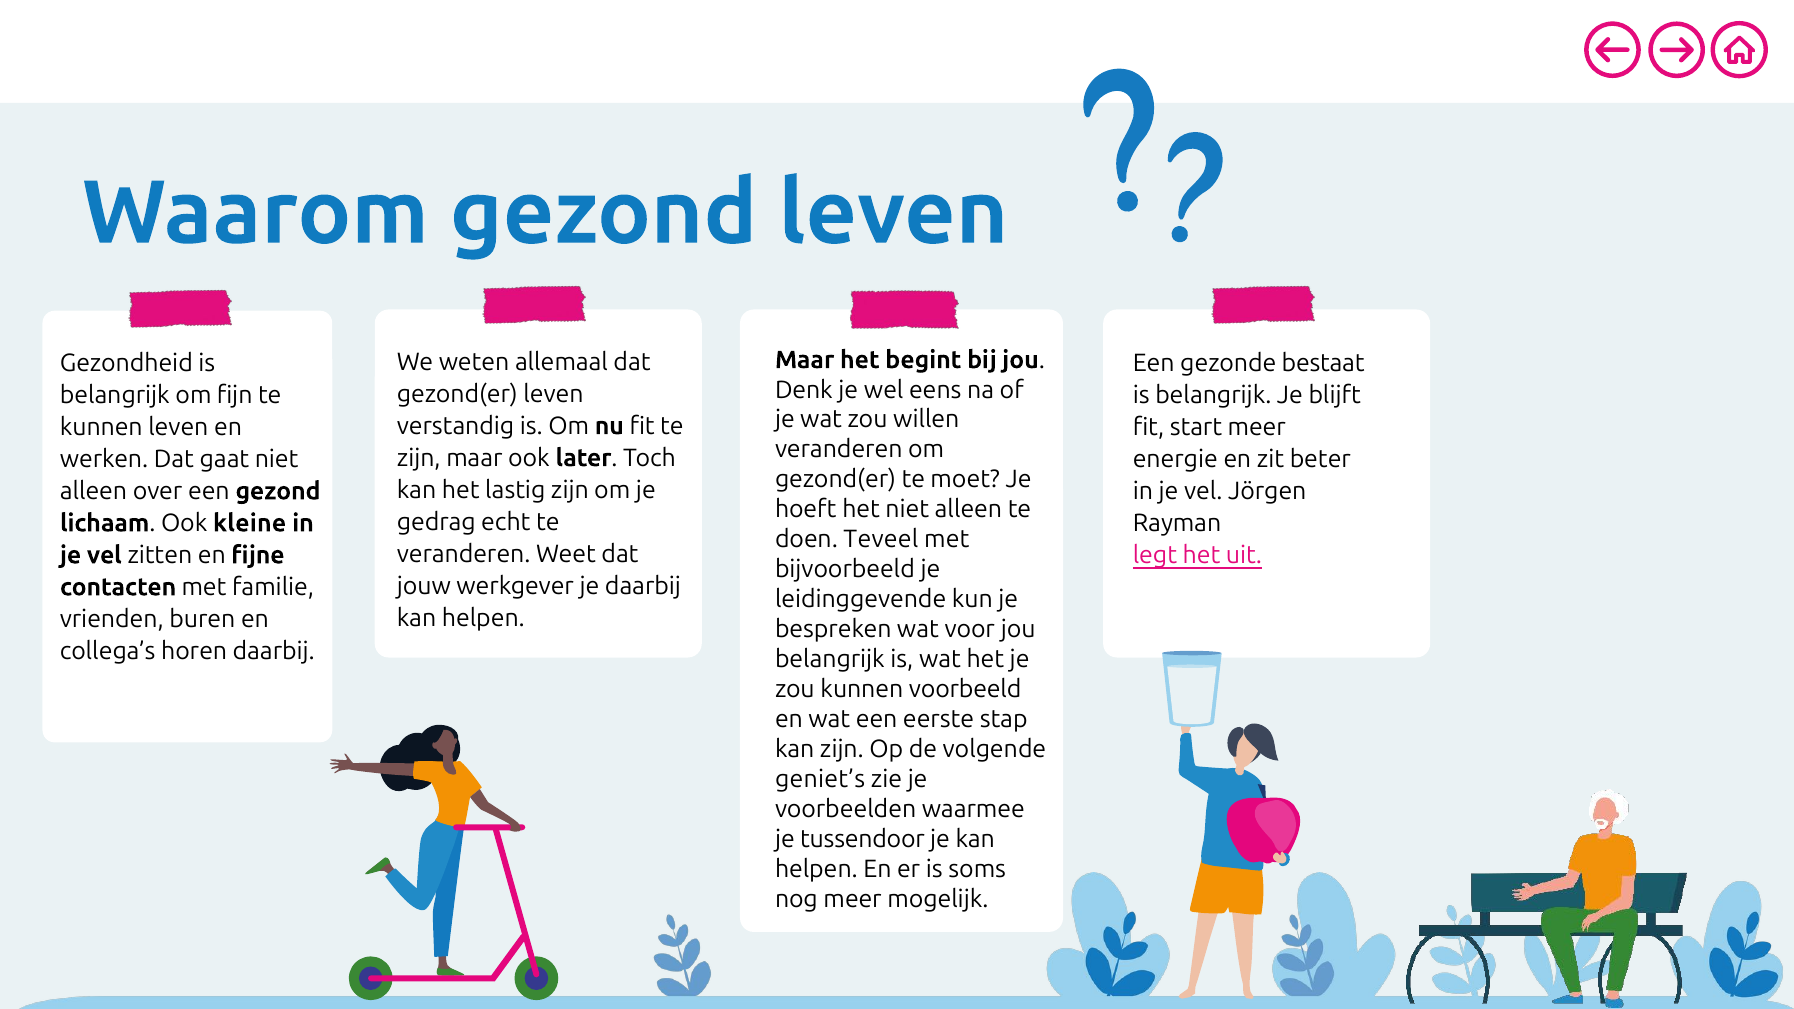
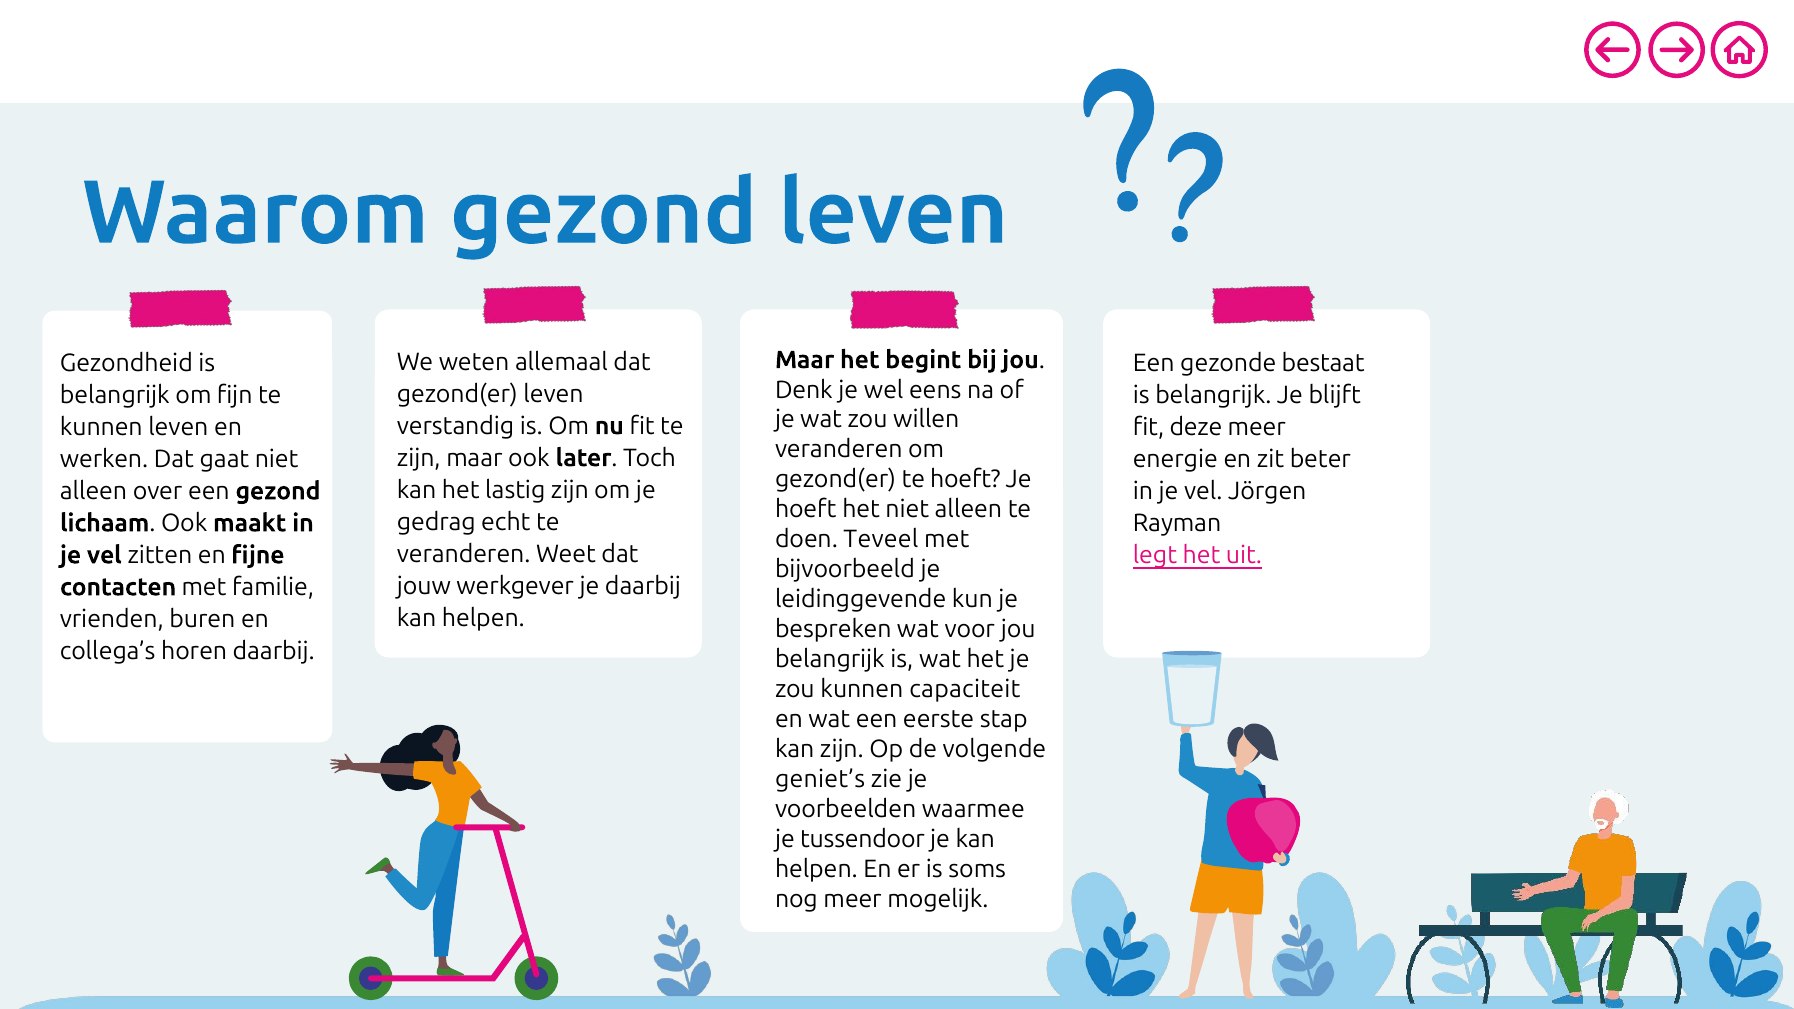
start: start -> deze
te moet: moet -> hoeft
kleine: kleine -> maakt
voorbeeld: voorbeeld -> capaciteit
